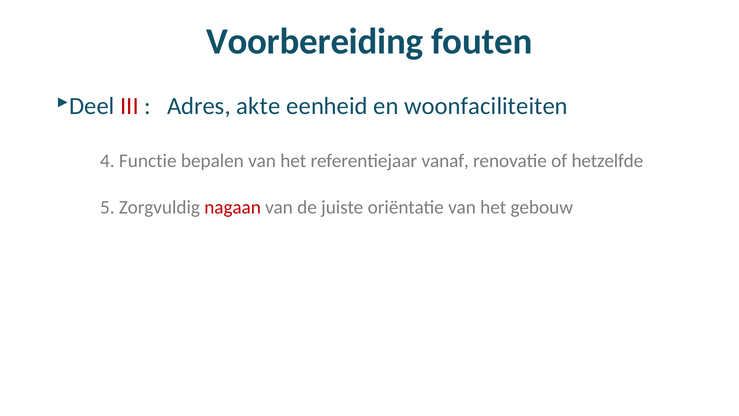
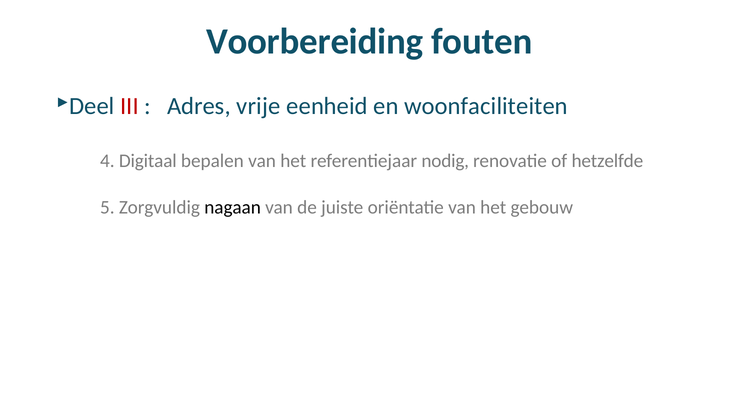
akte: akte -> vrije
Functie: Functie -> Digitaal
vanaf: vanaf -> nodig
nagaan colour: red -> black
